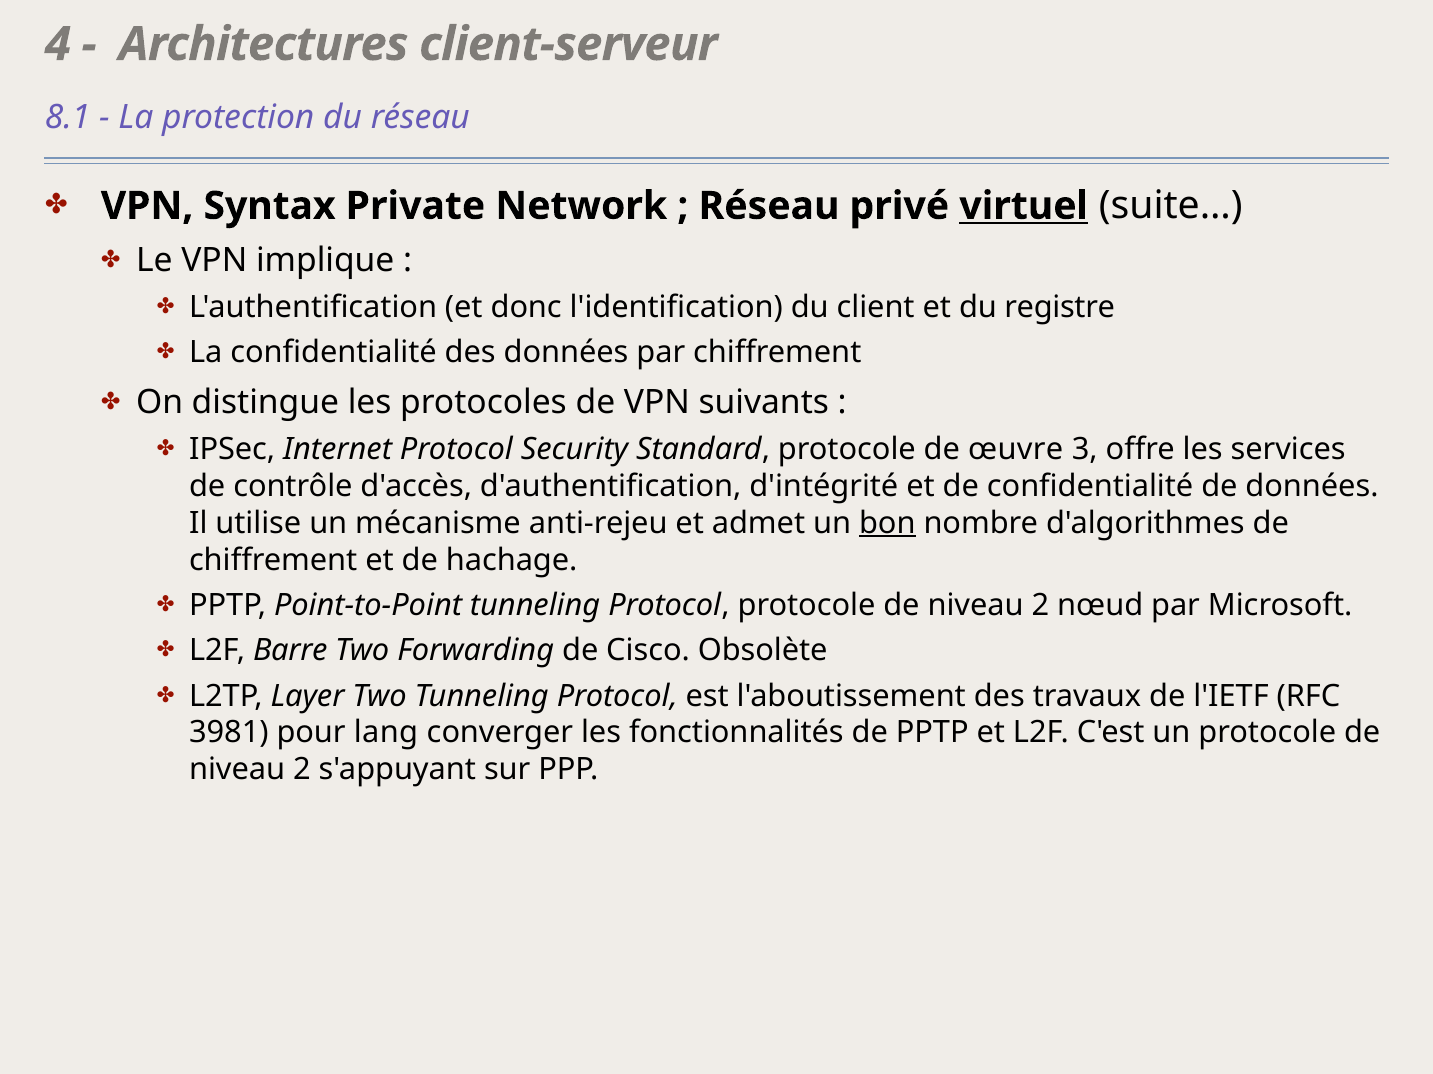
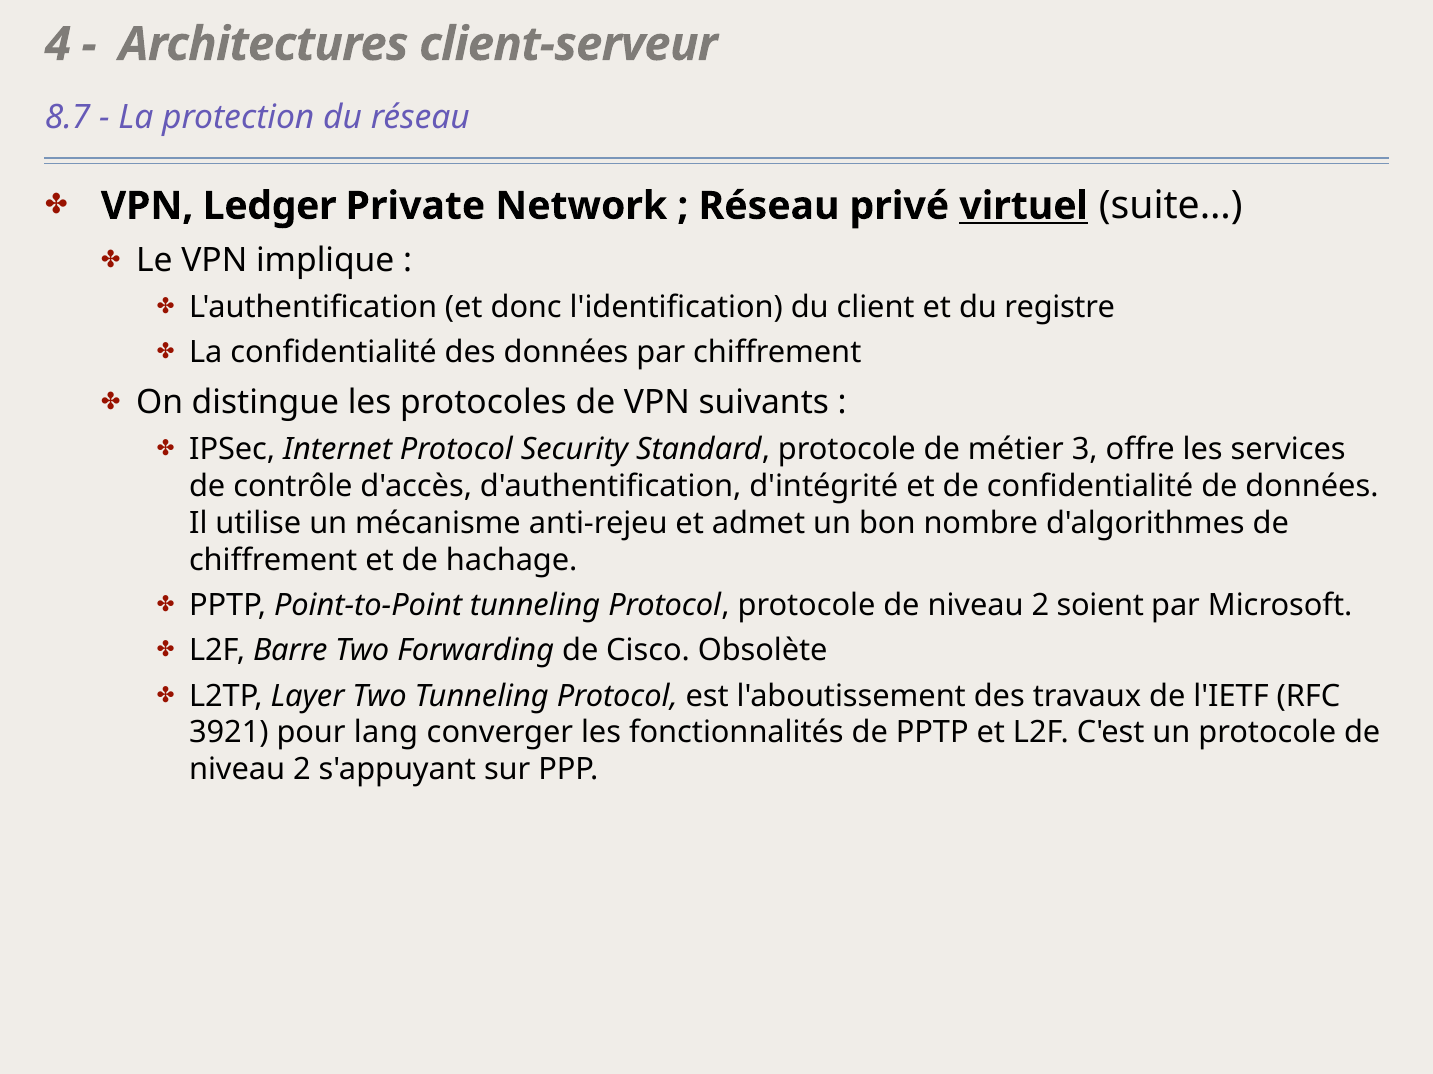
8.1: 8.1 -> 8.7
Syntax: Syntax -> Ledger
œuvre: œuvre -> métier
bon underline: present -> none
nœud: nœud -> soient
3981: 3981 -> 3921
